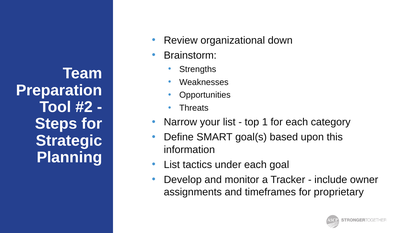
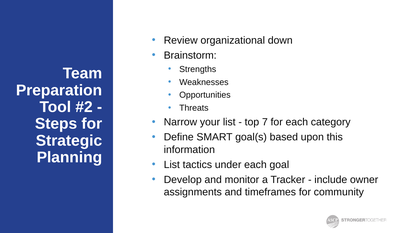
1: 1 -> 7
proprietary: proprietary -> community
